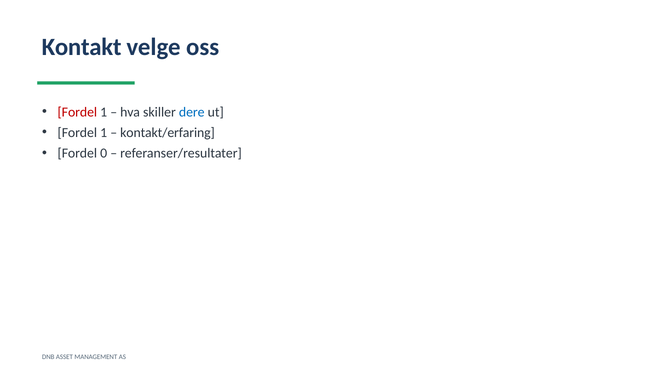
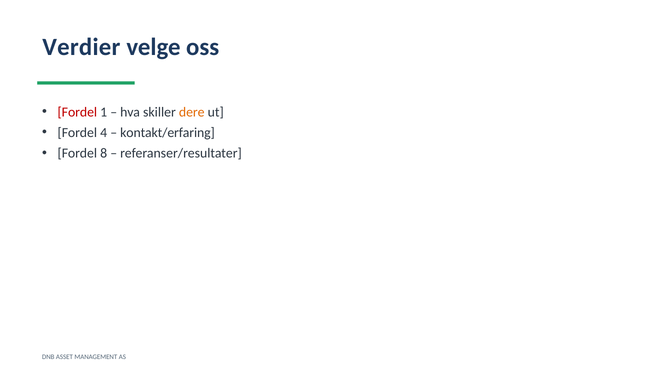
Kontakt: Kontakt -> Verdier
dere colour: blue -> orange
1 at (104, 133): 1 -> 4
0: 0 -> 8
